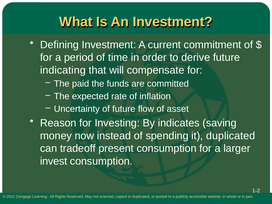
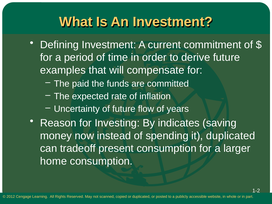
indicating: indicating -> examples
asset: asset -> years
invest: invest -> home
